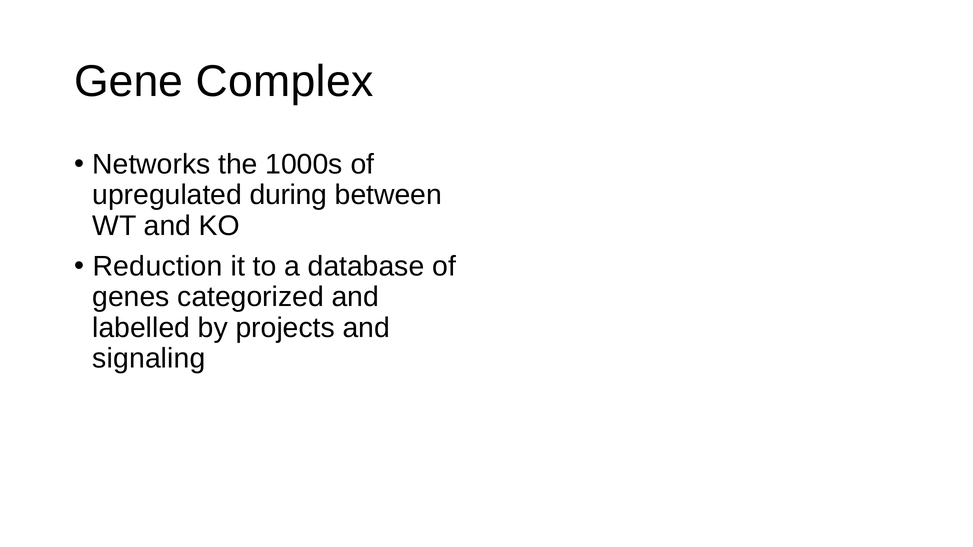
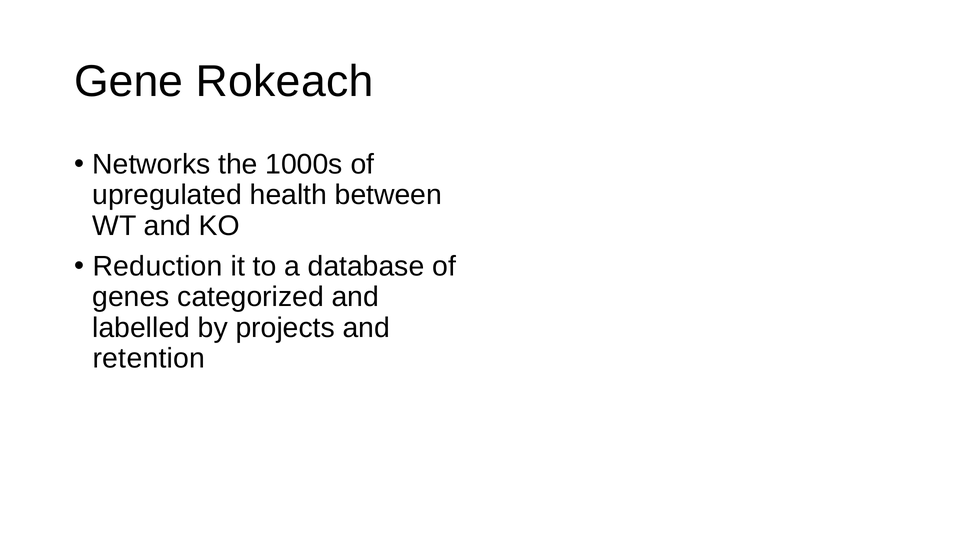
Complex: Complex -> Rokeach
during: during -> health
signaling: signaling -> retention
